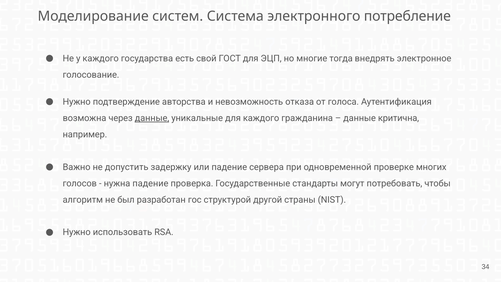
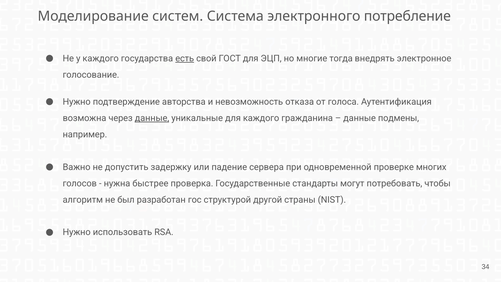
есть underline: none -> present
критична: критична -> подмены
нужна падение: падение -> быстрее
